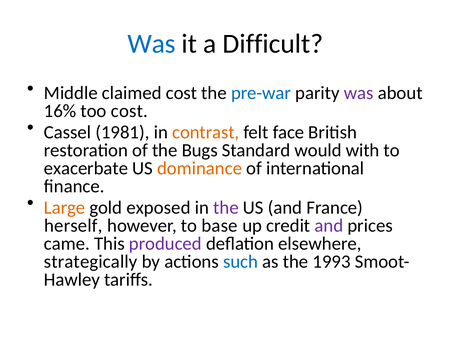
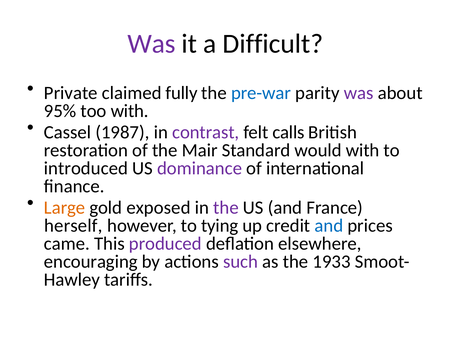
Was at (152, 44) colour: blue -> purple
Middle: Middle -> Private
claimed cost: cost -> fully
16%: 16% -> 95%
too cost: cost -> with
1981: 1981 -> 1987
contrast colour: orange -> purple
face: face -> calls
Bugs: Bugs -> Mair
exacerbate: exacerbate -> introduced
dominance colour: orange -> purple
base: base -> tying
and at (329, 226) colour: purple -> blue
strategically: strategically -> encouraging
such colour: blue -> purple
1993: 1993 -> 1933
